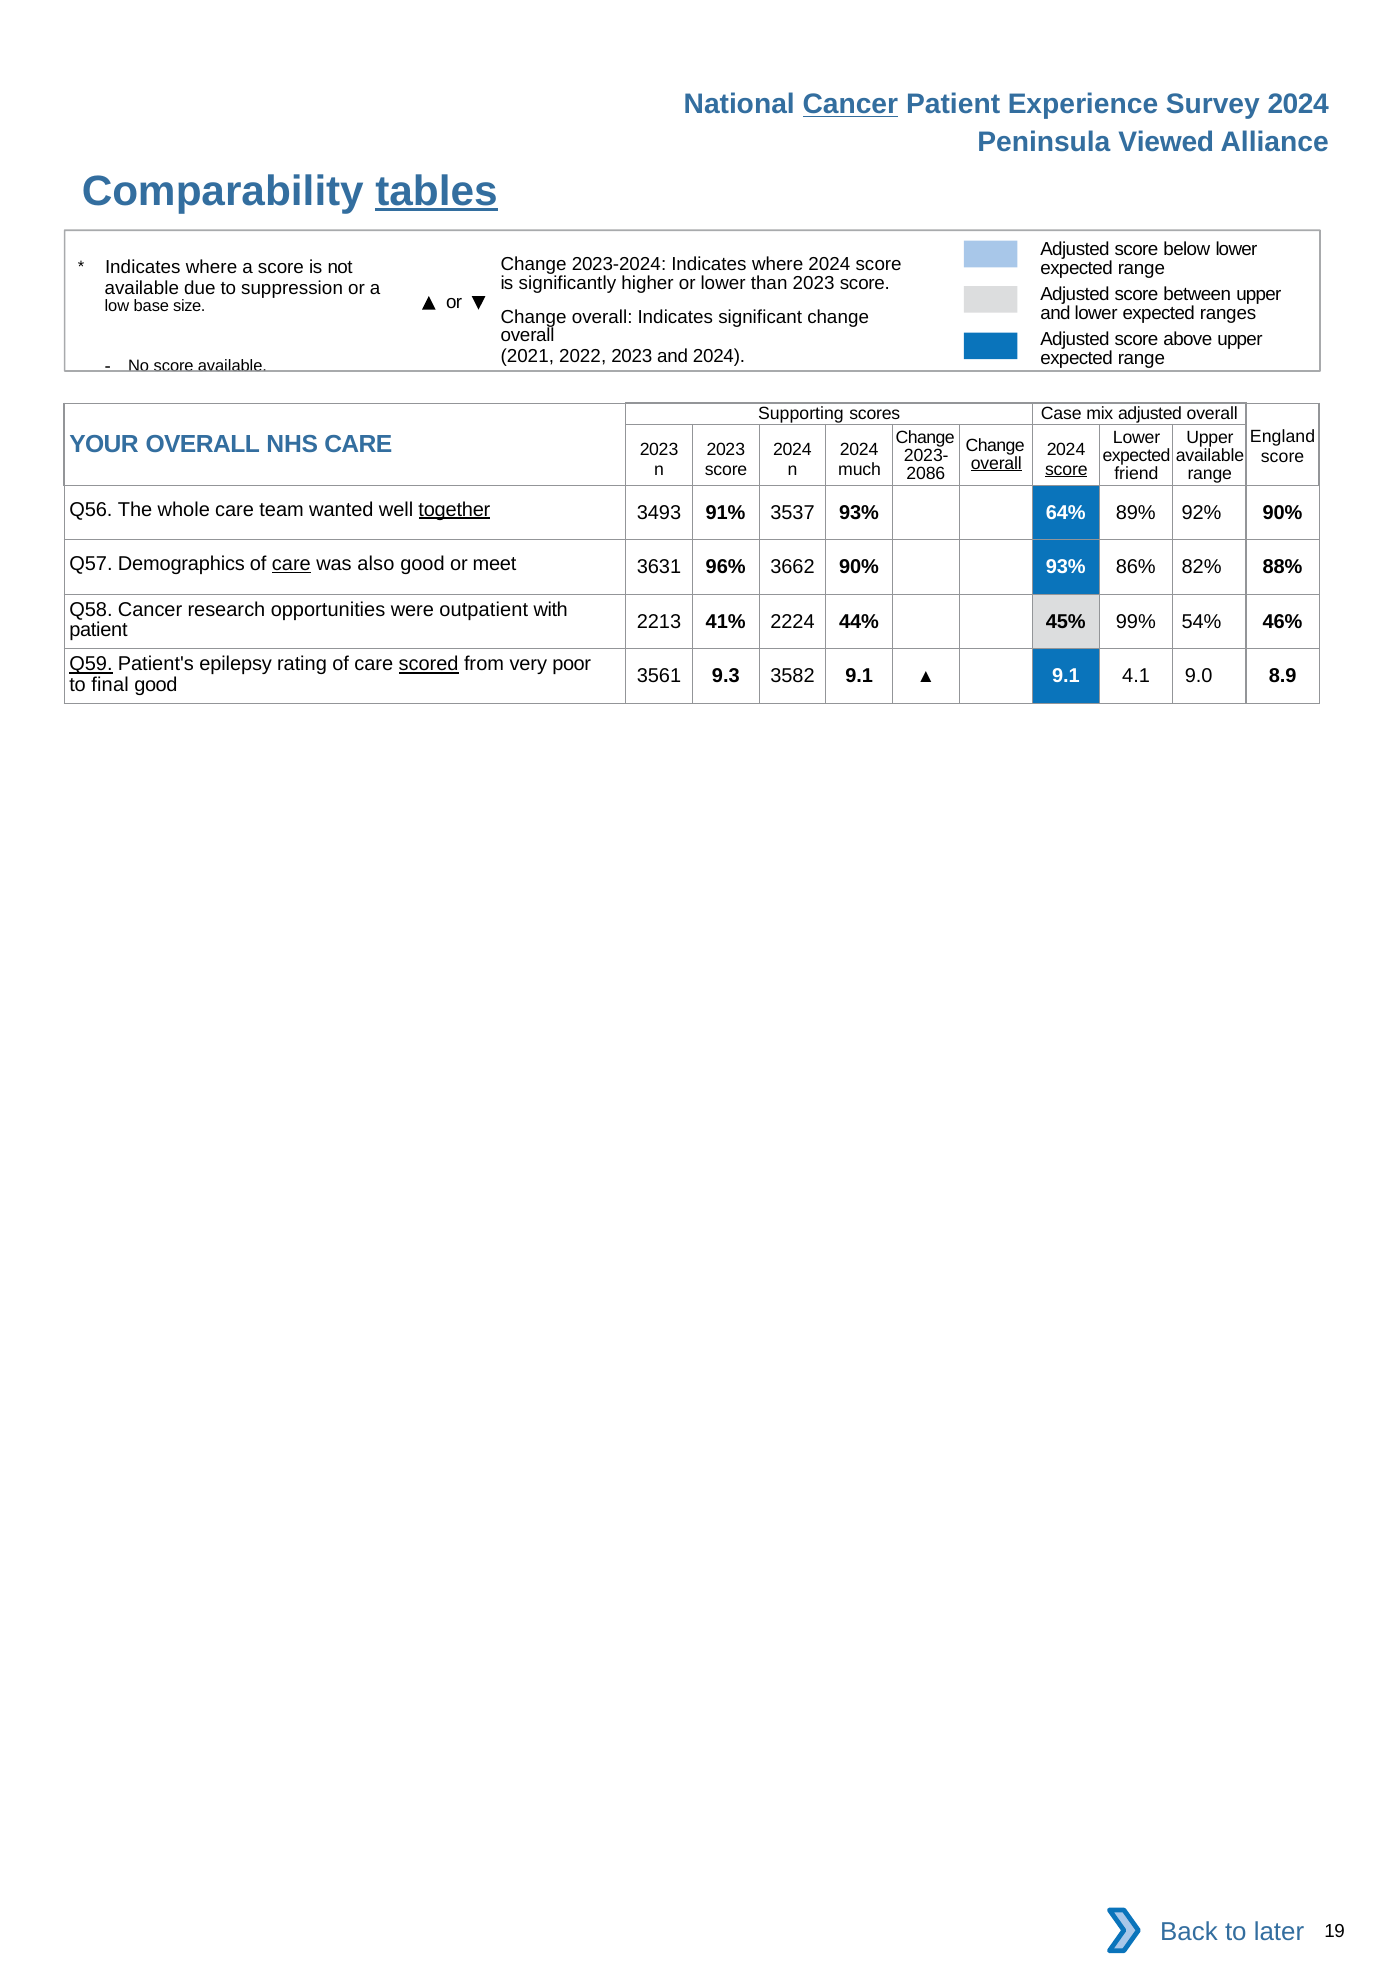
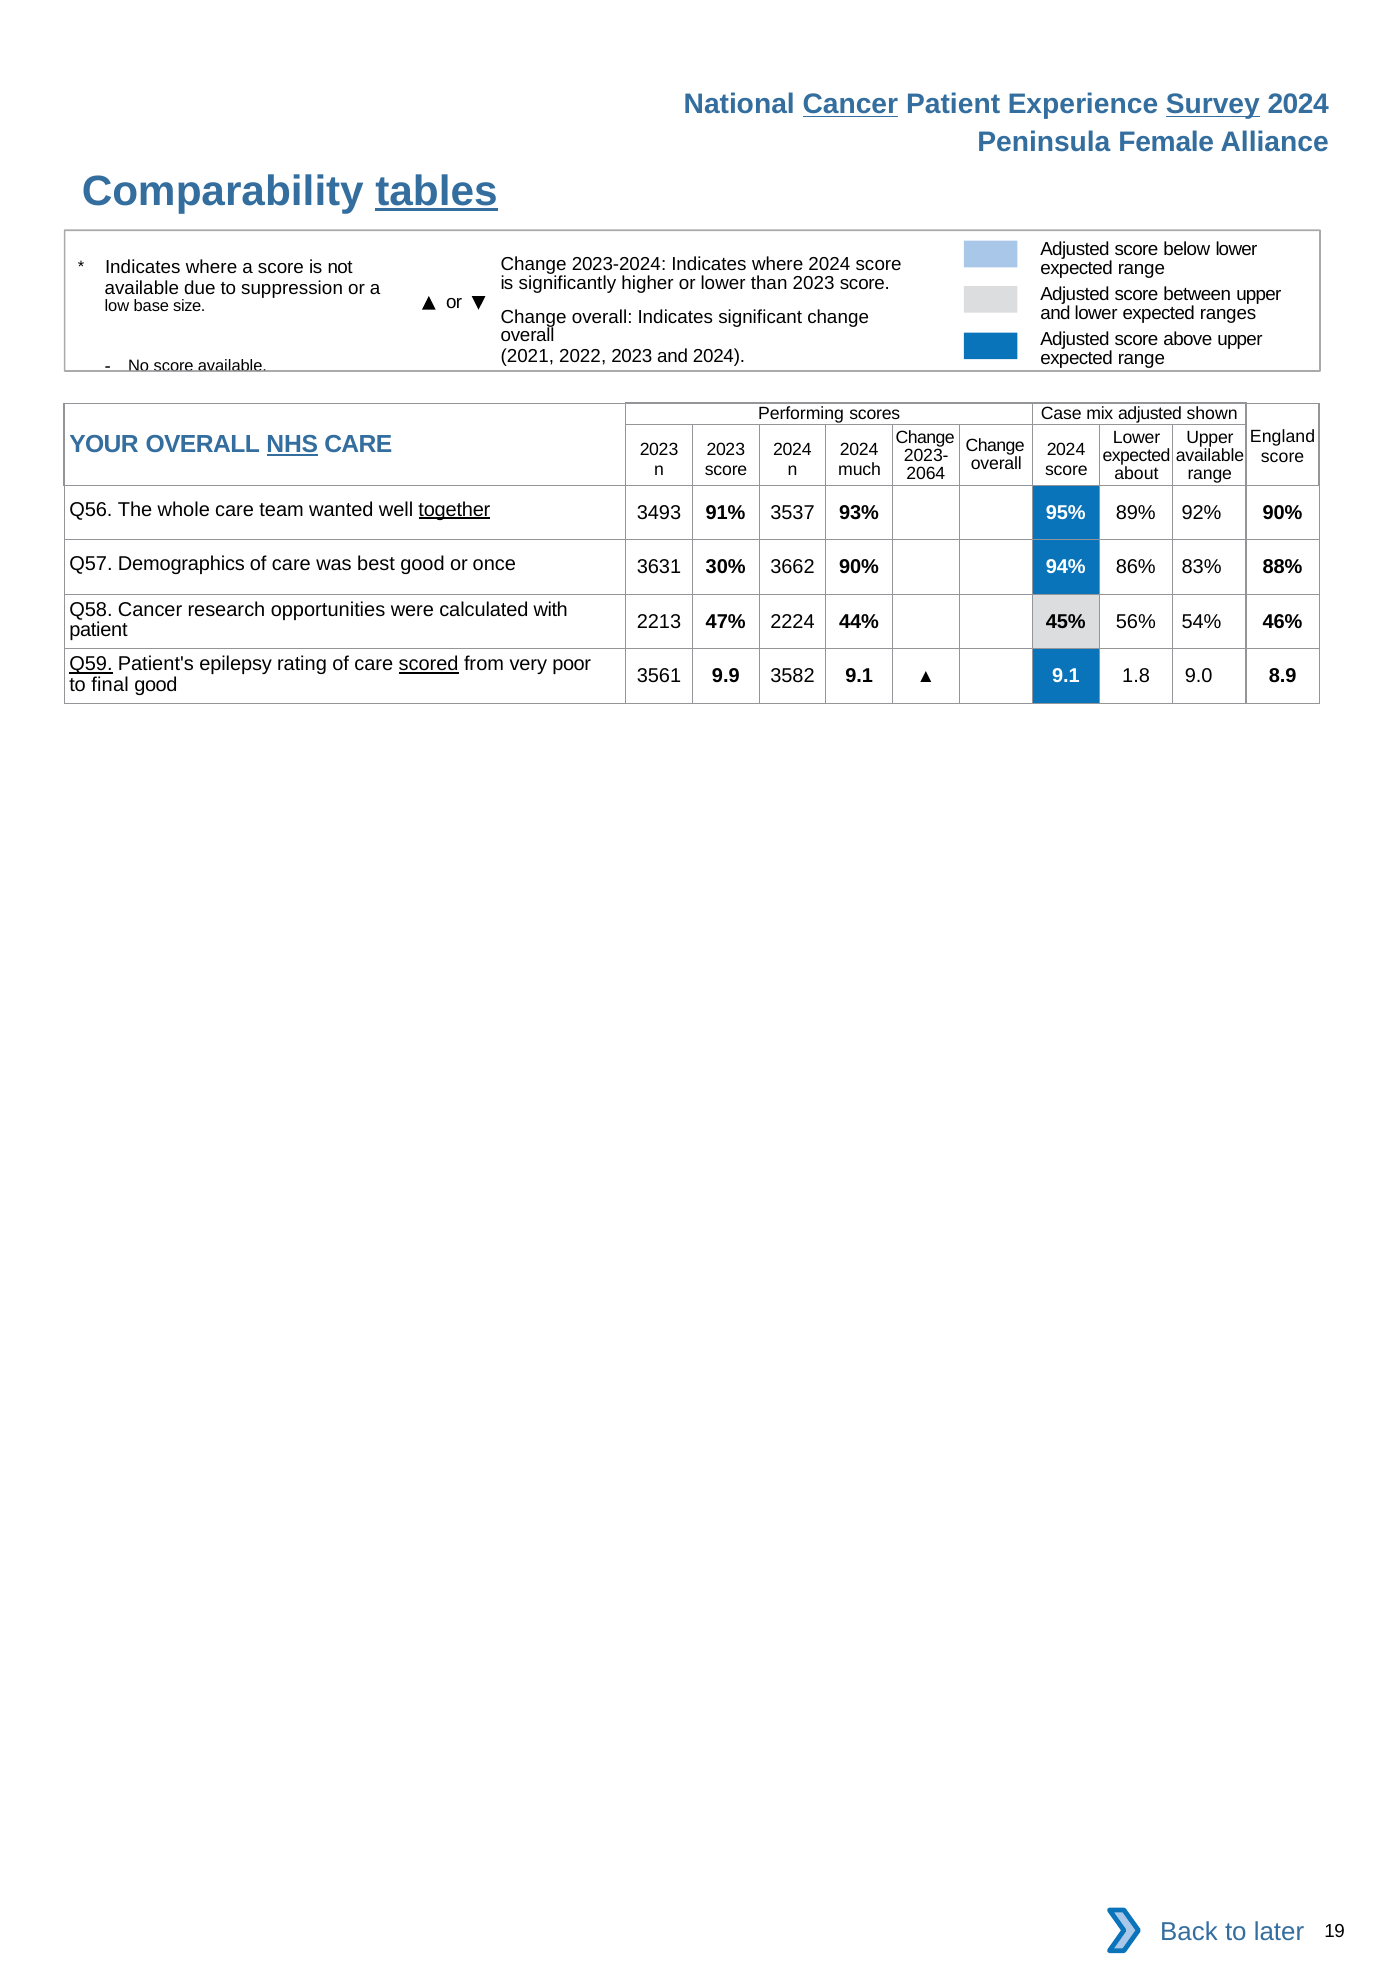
Survey underline: none -> present
Viewed: Viewed -> Female
Supporting: Supporting -> Performing
adjusted overall: overall -> shown
NHS underline: none -> present
overall at (996, 463) underline: present -> none
score at (1066, 469) underline: present -> none
2086: 2086 -> 2064
friend: friend -> about
64%: 64% -> 95%
care at (291, 564) underline: present -> none
also: also -> best
meet: meet -> once
96%: 96% -> 30%
90% 93%: 93% -> 94%
82%: 82% -> 83%
outpatient: outpatient -> calculated
41%: 41% -> 47%
99%: 99% -> 56%
9.3: 9.3 -> 9.9
4.1: 4.1 -> 1.8
